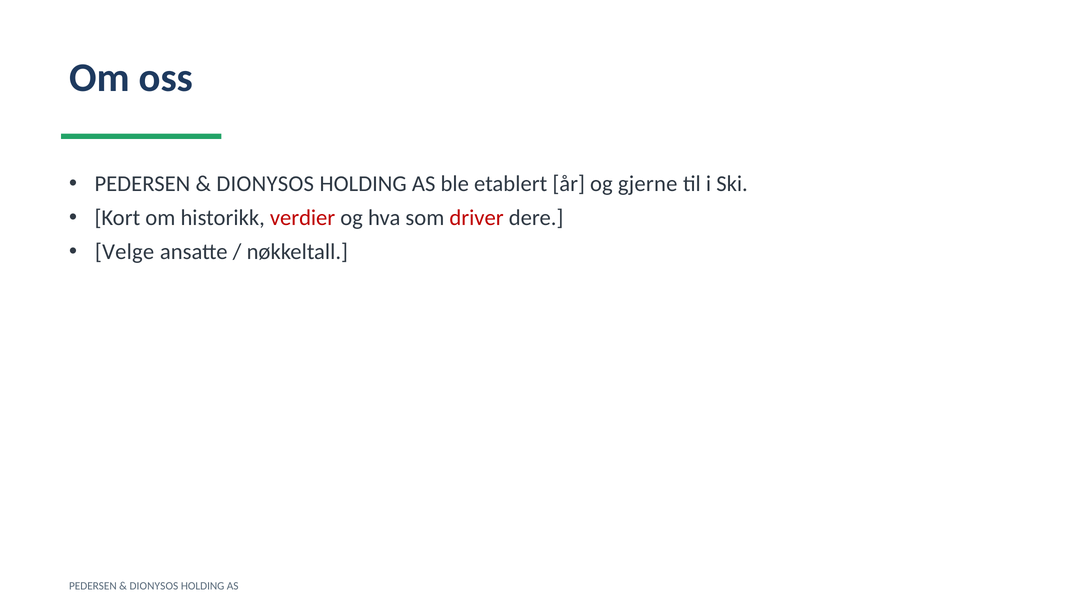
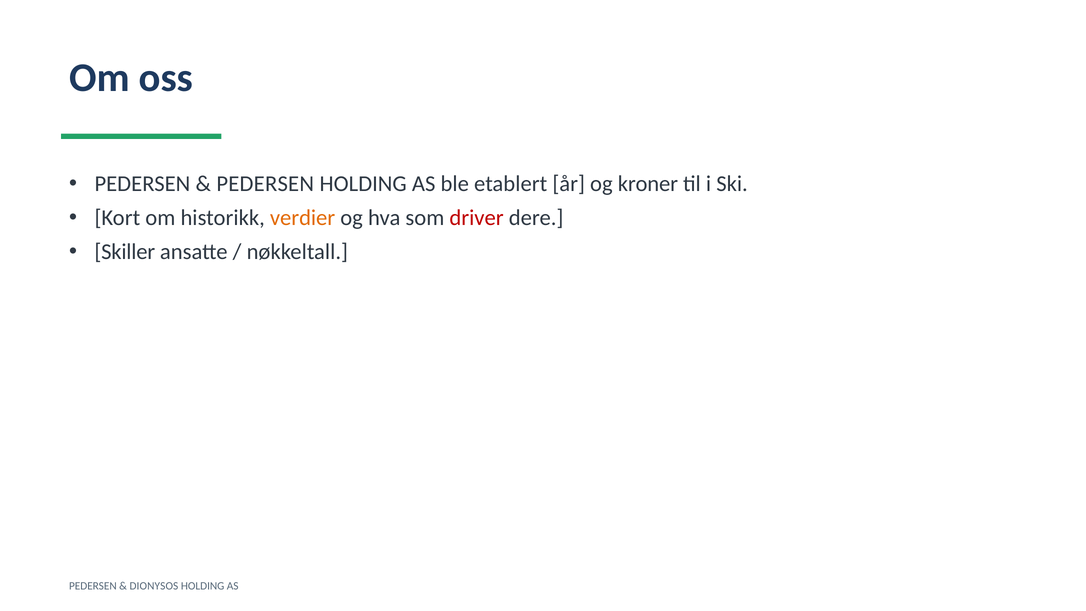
DIONYSOS at (265, 184): DIONYSOS -> PEDERSEN
gjerne: gjerne -> kroner
verdier colour: red -> orange
Velge: Velge -> Skiller
